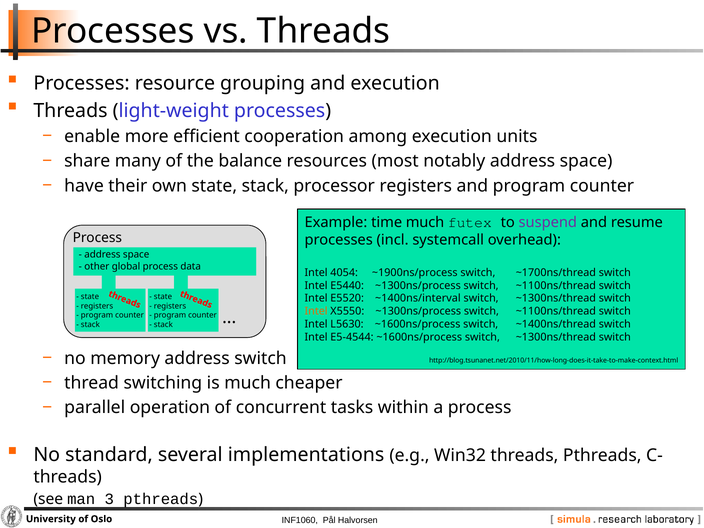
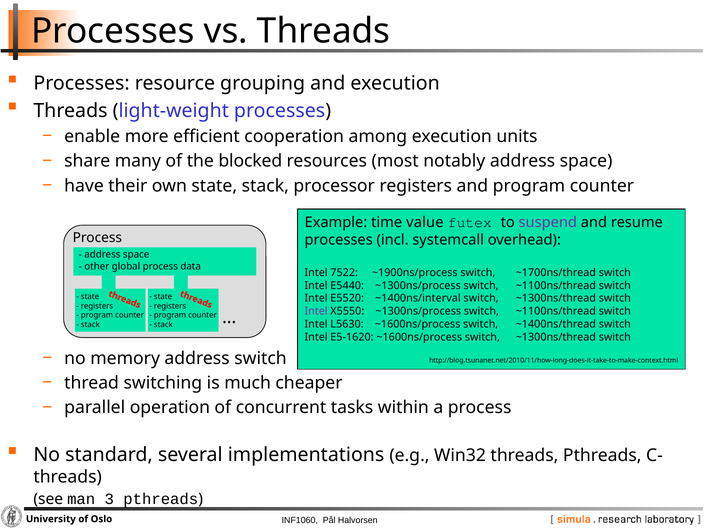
balance: balance -> blocked
time much: much -> value
4054: 4054 -> 7522
Intel at (316, 311) colour: orange -> purple
E5-4544: E5-4544 -> E5-1620
